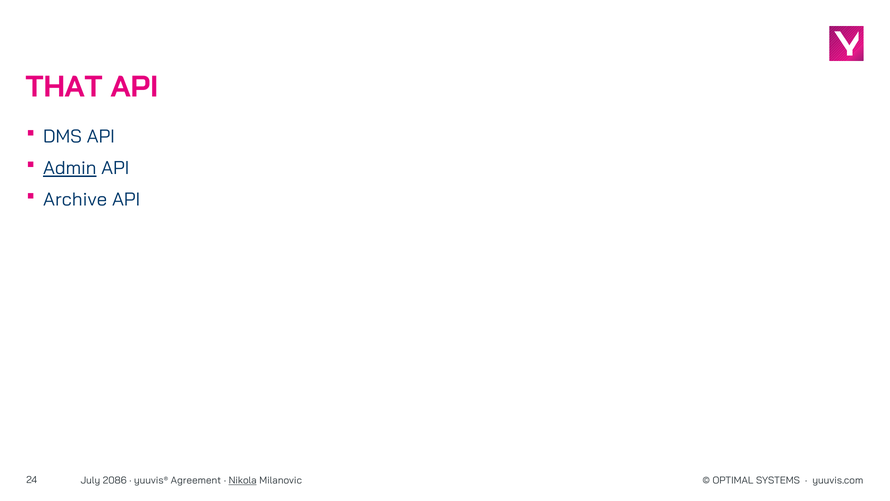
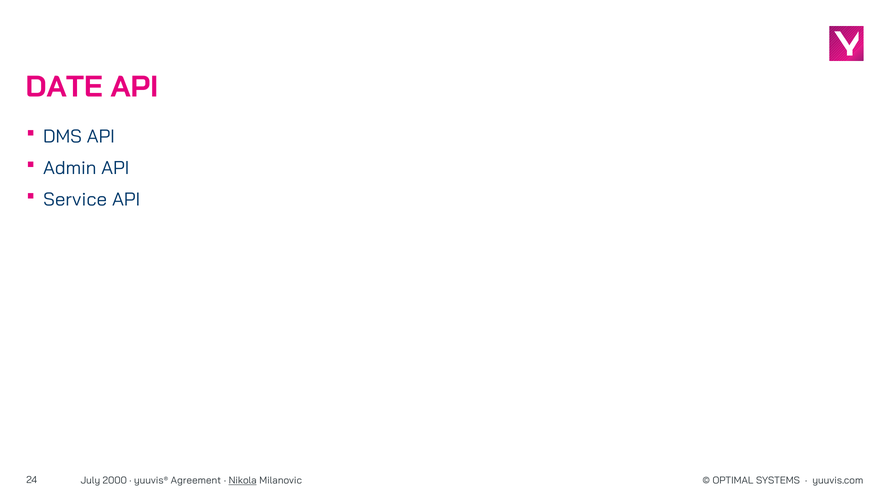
THAT: THAT -> DATE
Admin underline: present -> none
Archive: Archive -> Service
2086: 2086 -> 2000
